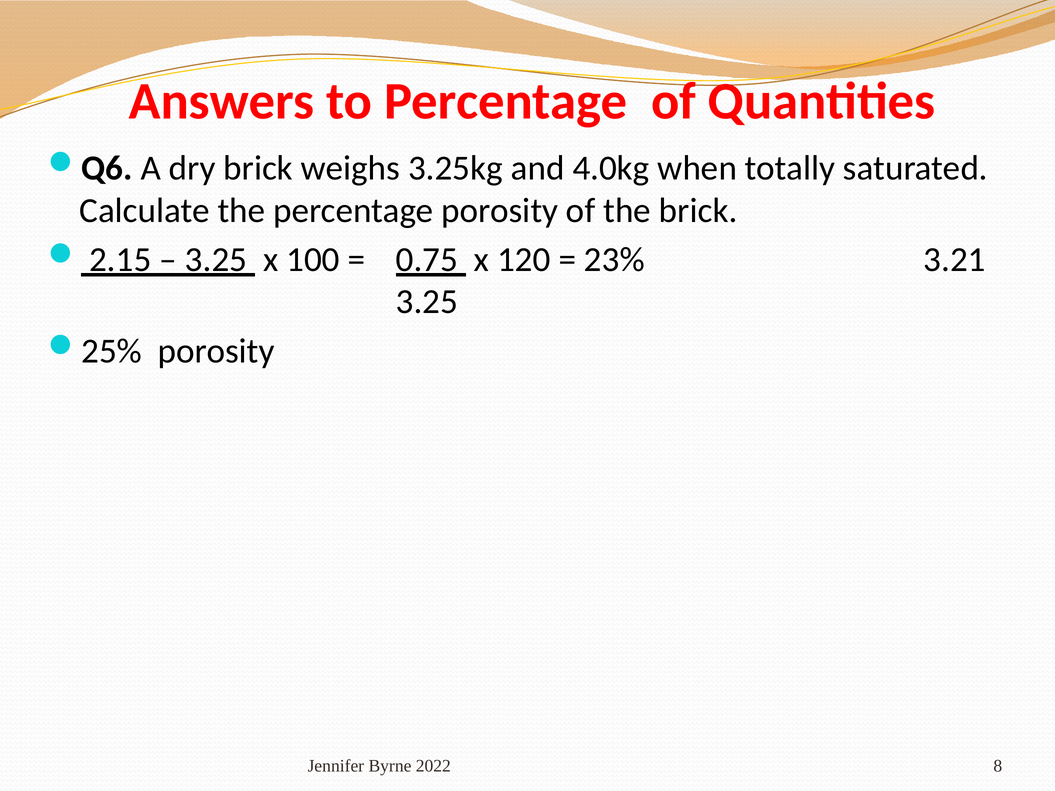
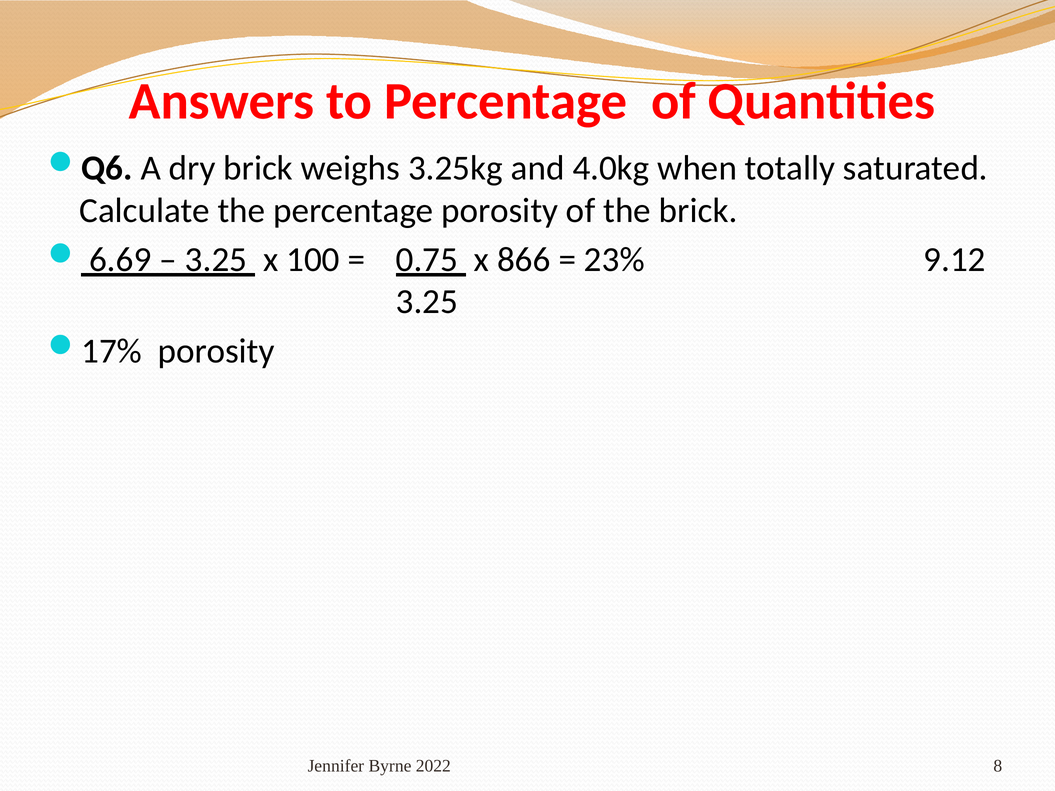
2.15: 2.15 -> 6.69
120: 120 -> 866
3.21: 3.21 -> 9.12
25%: 25% -> 17%
